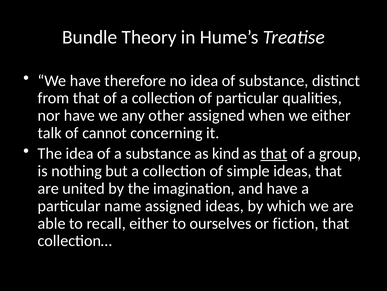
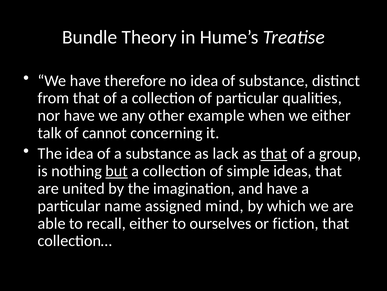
other assigned: assigned -> example
kind: kind -> lack
but underline: none -> present
assigned ideas: ideas -> mind
